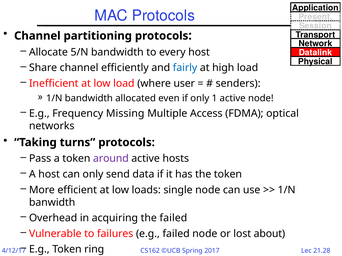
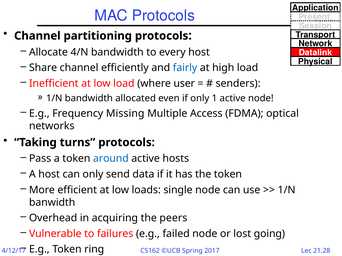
5/N: 5/N -> 4/N
around colour: purple -> blue
the failed: failed -> peers
about: about -> going
